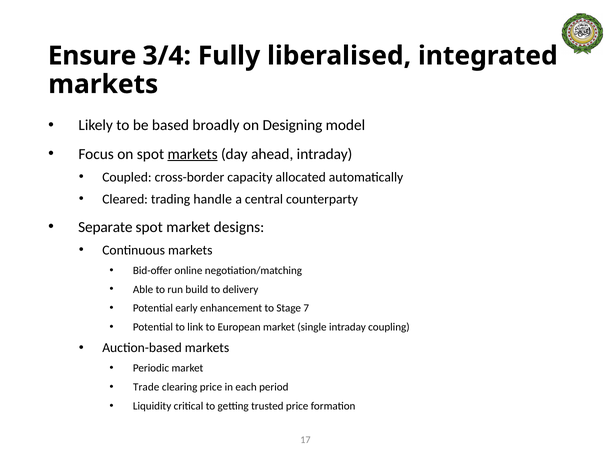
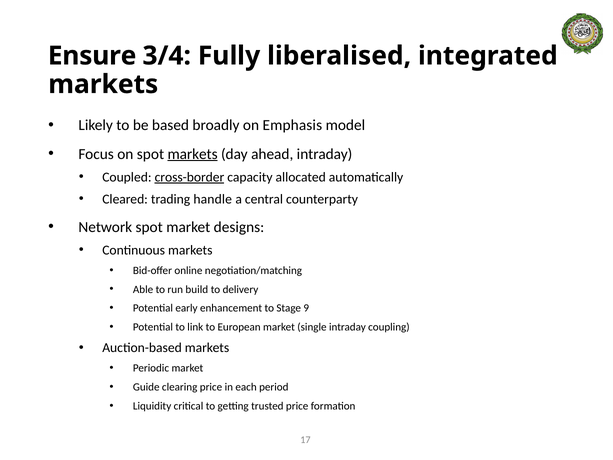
Designing: Designing -> Emphasis
cross-border underline: none -> present
Separate: Separate -> Network
7: 7 -> 9
Trade: Trade -> Guide
